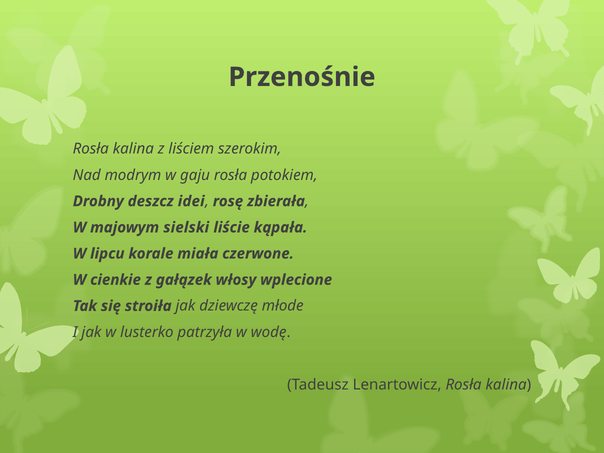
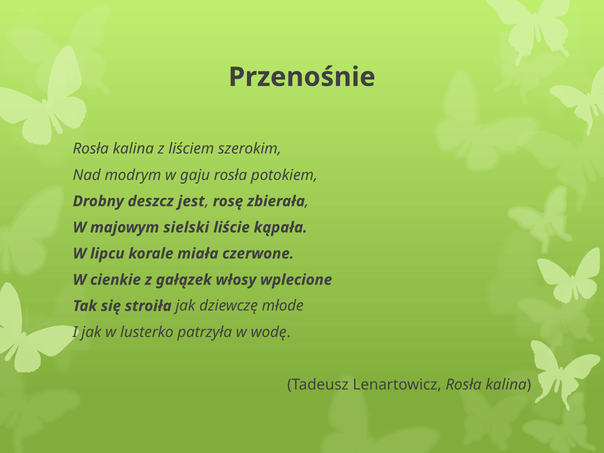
idei: idei -> jest
